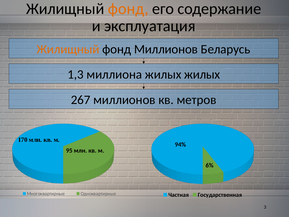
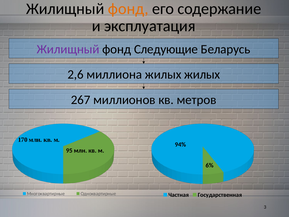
Жилищный at (68, 49) colour: orange -> purple
фонд Миллионов: Миллионов -> Следующие
1,3: 1,3 -> 2,6
